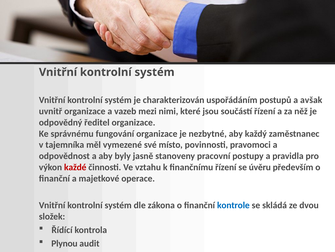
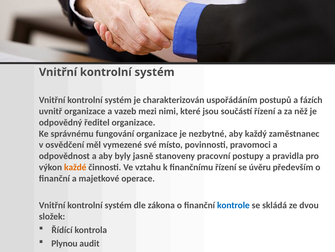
avšak: avšak -> fázích
tajemníka: tajemníka -> osvědčení
každé colour: red -> orange
